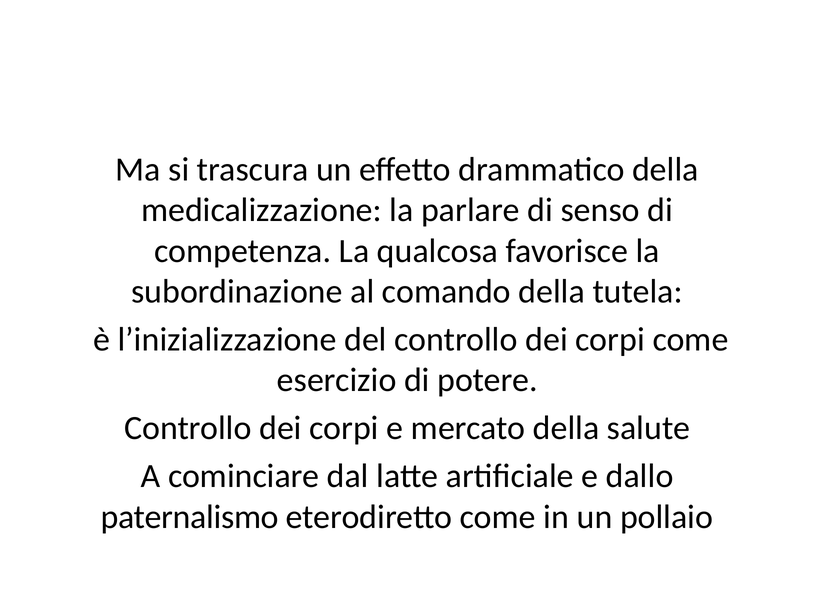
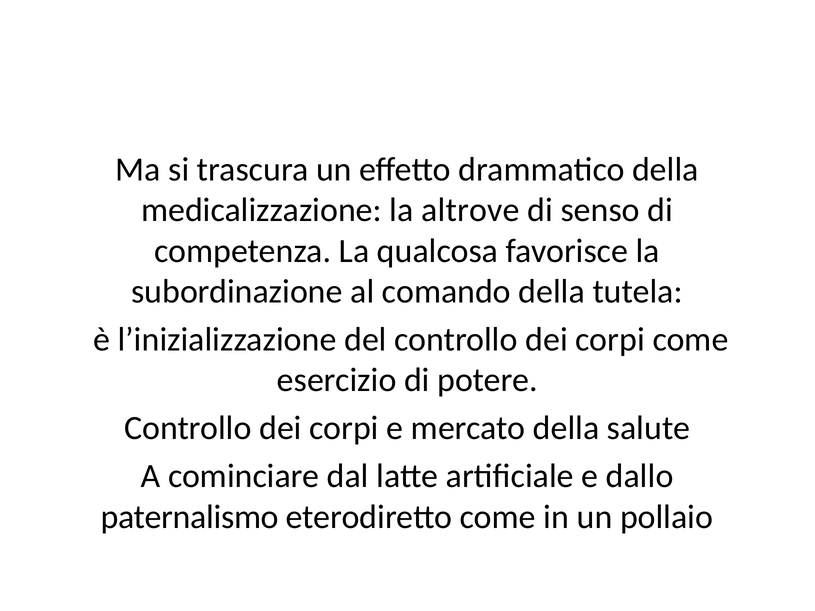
parlare: parlare -> altrove
